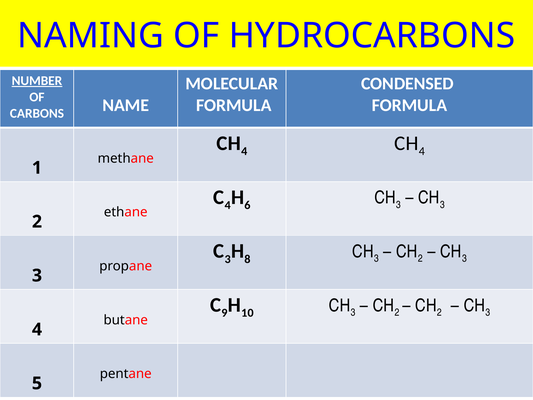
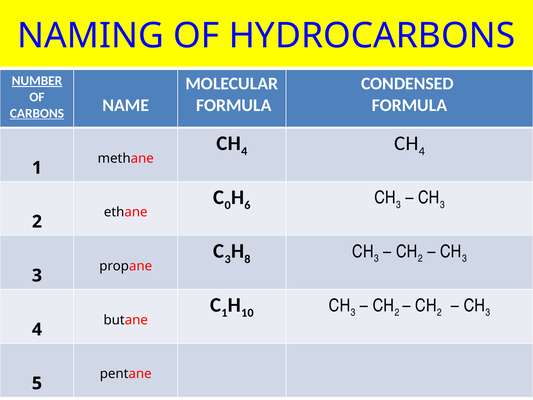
CARBONS underline: none -> present
4 at (228, 205): 4 -> 0
9 at (224, 313): 9 -> 1
